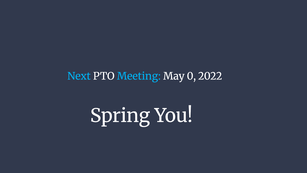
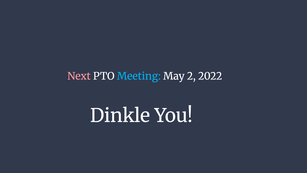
Next colour: light blue -> pink
0: 0 -> 2
Spring: Spring -> Dinkle
